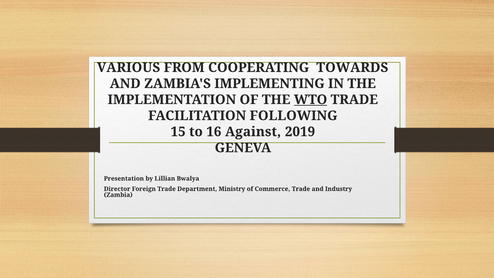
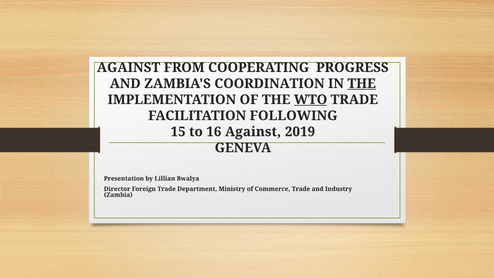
VARIOUS at (129, 68): VARIOUS -> AGAINST
TOWARDS: TOWARDS -> PROGRESS
IMPLEMENTING: IMPLEMENTING -> COORDINATION
THE at (362, 84) underline: none -> present
